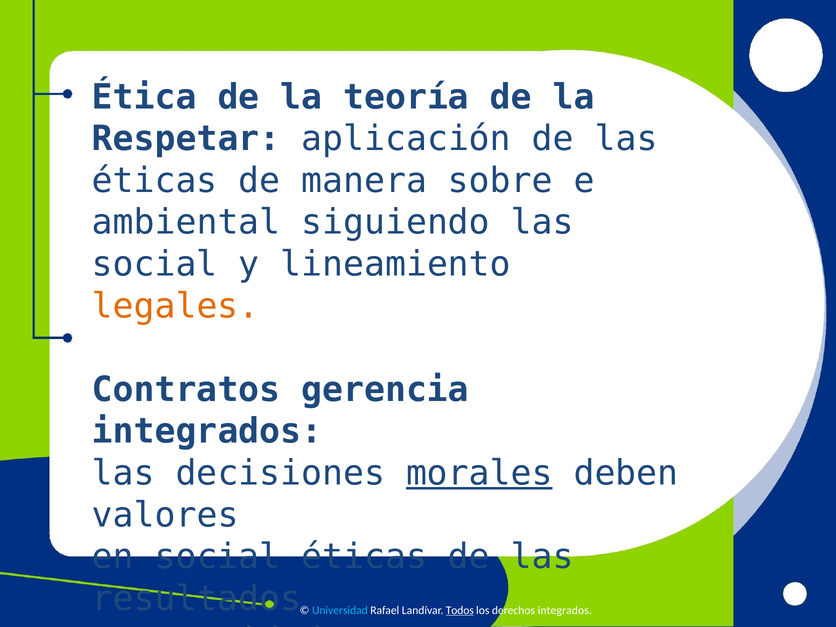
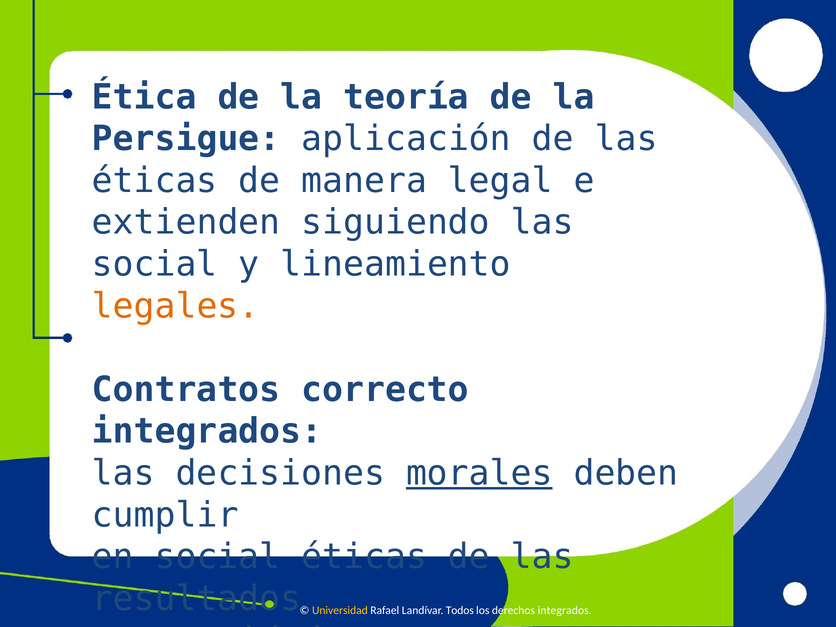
Respetar: Respetar -> Persigue
sobre: sobre -> legal
ambiental: ambiental -> extienden
Contratos gerencia: gerencia -> correcto
valores: valores -> cumplir
Universidad colour: light blue -> yellow
Todos underline: present -> none
